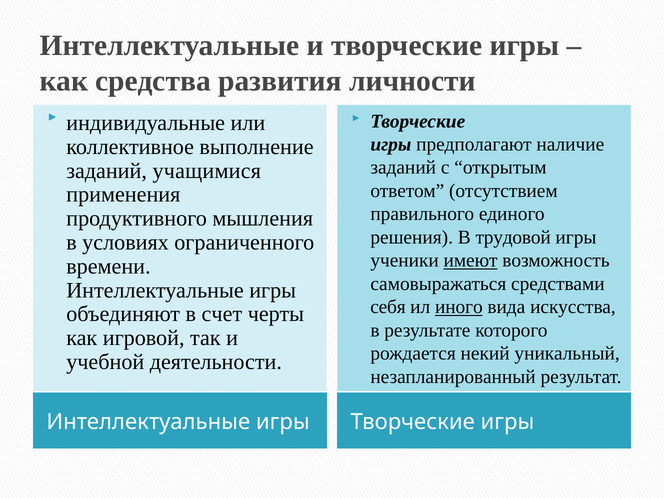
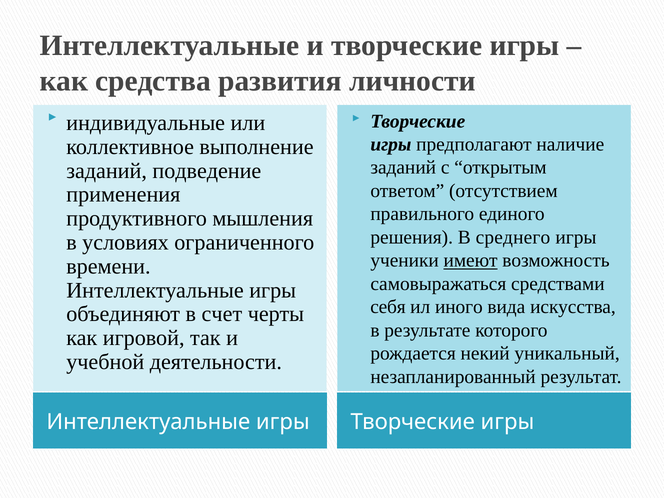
учащимися: учащимися -> подведение
трудовой: трудовой -> среднего
иного underline: present -> none
